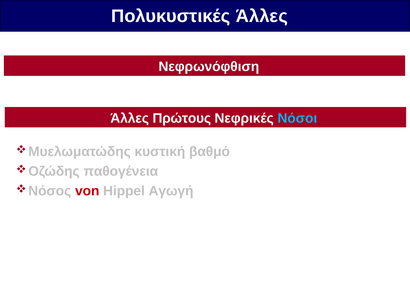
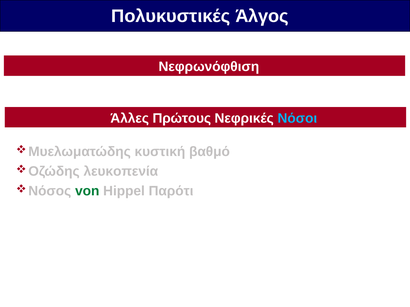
Πολυκυστικές Άλλες: Άλλες -> Άλγος
παθογένεια: παθογένεια -> λευκοπενία
von colour: red -> green
Αγωγή: Αγωγή -> Παρότι
